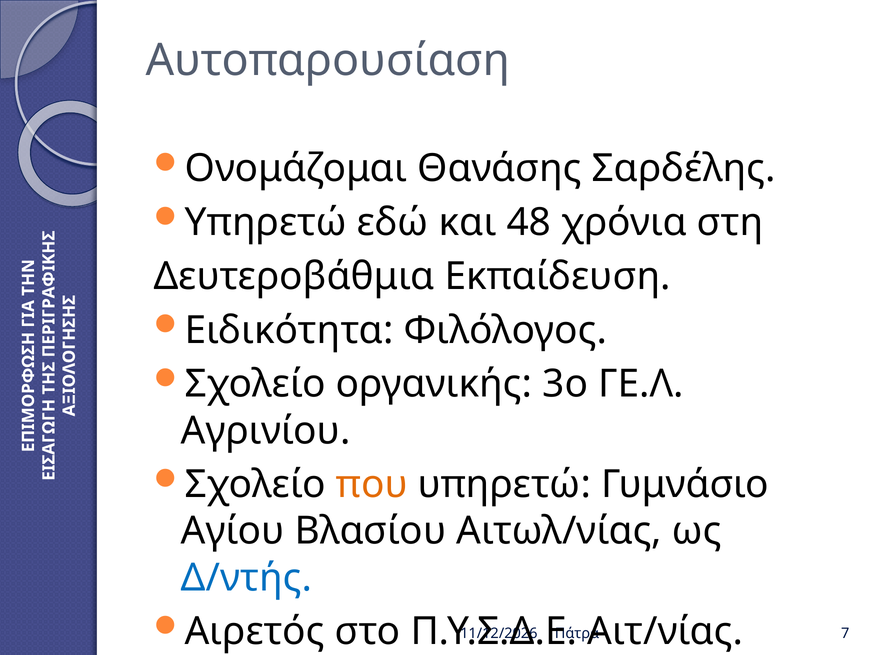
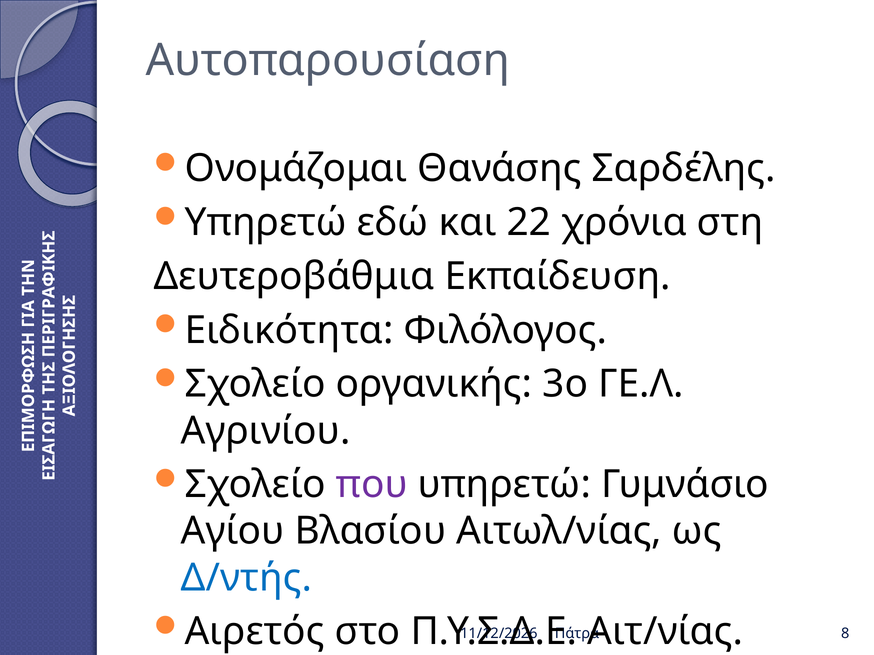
48: 48 -> 22
που colour: orange -> purple
7: 7 -> 8
